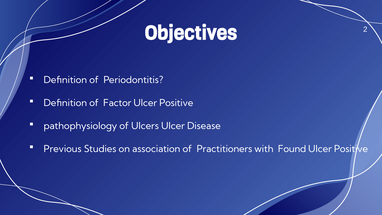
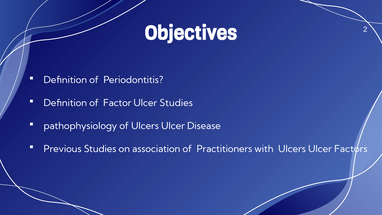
Positive at (176, 103): Positive -> Studies
with Found: Found -> Ulcers
Positive at (351, 149): Positive -> Factors
